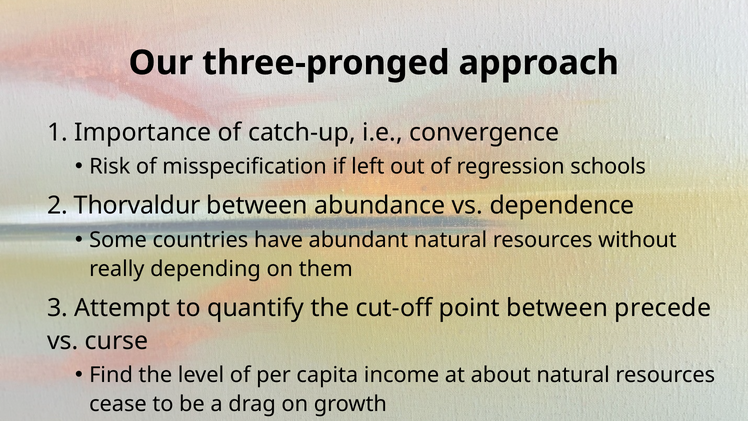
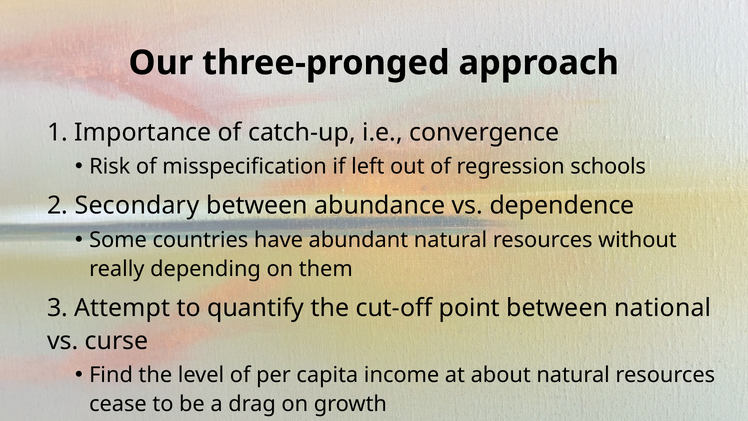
Thorvaldur: Thorvaldur -> Secondary
precede: precede -> national
